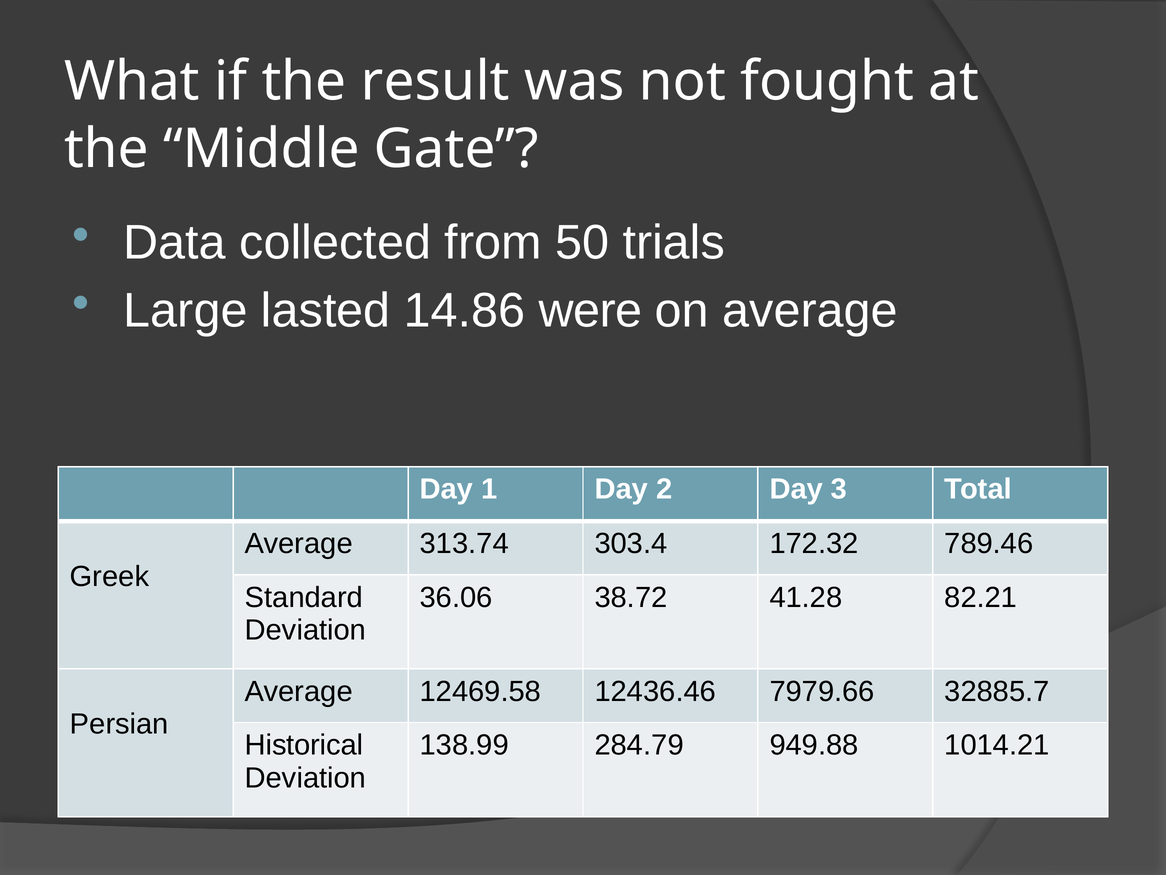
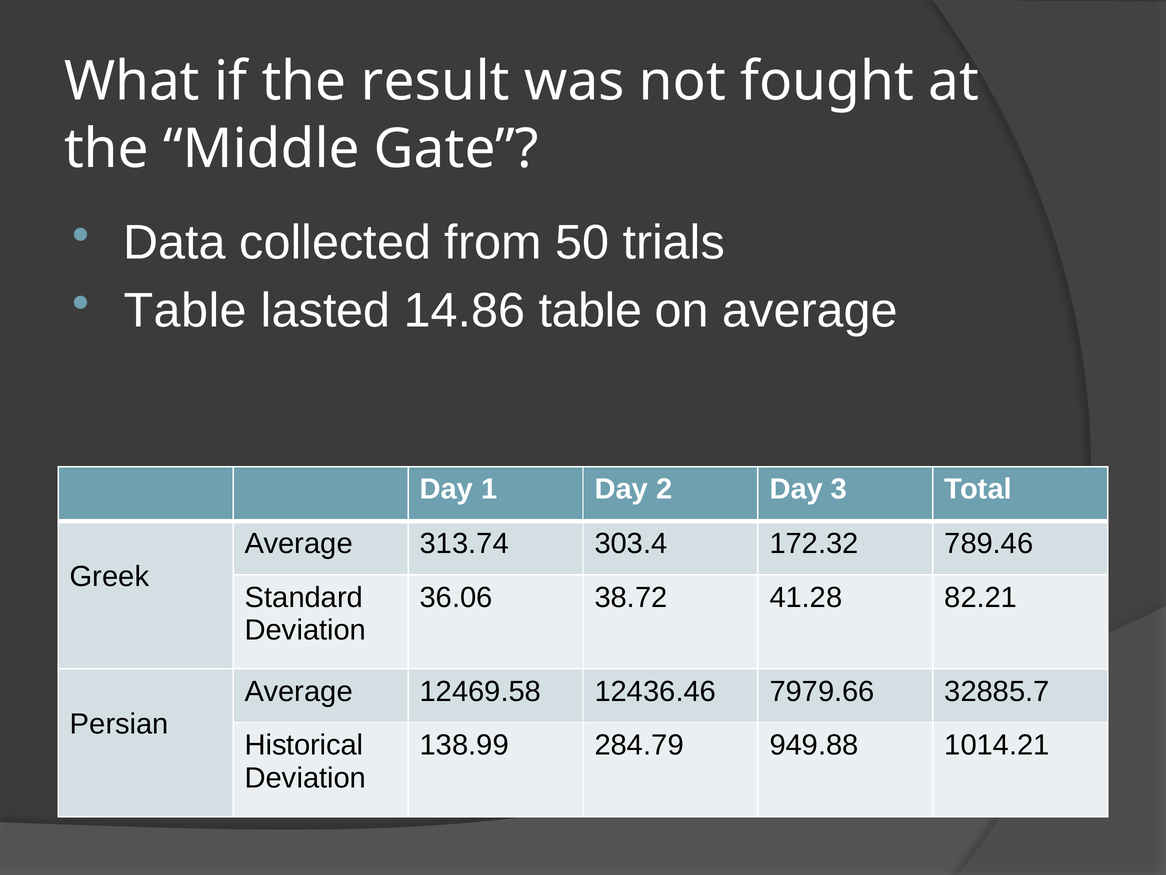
Large at (185, 310): Large -> Table
14.86 were: were -> table
